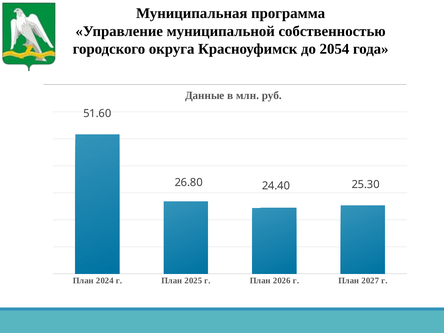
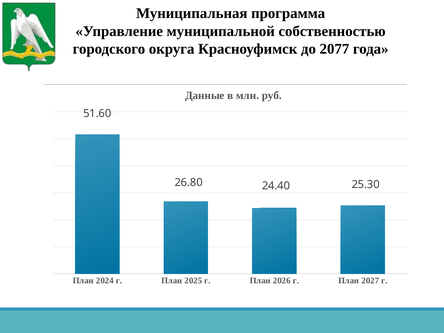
2054: 2054 -> 2077
